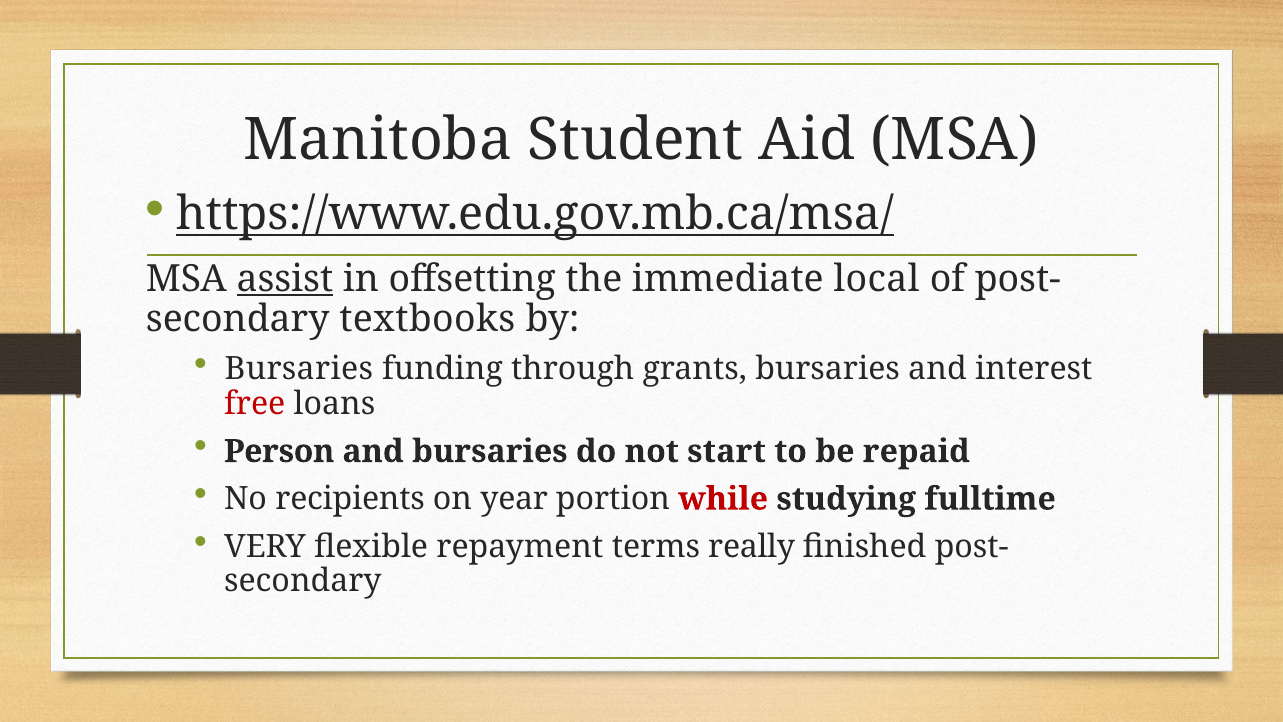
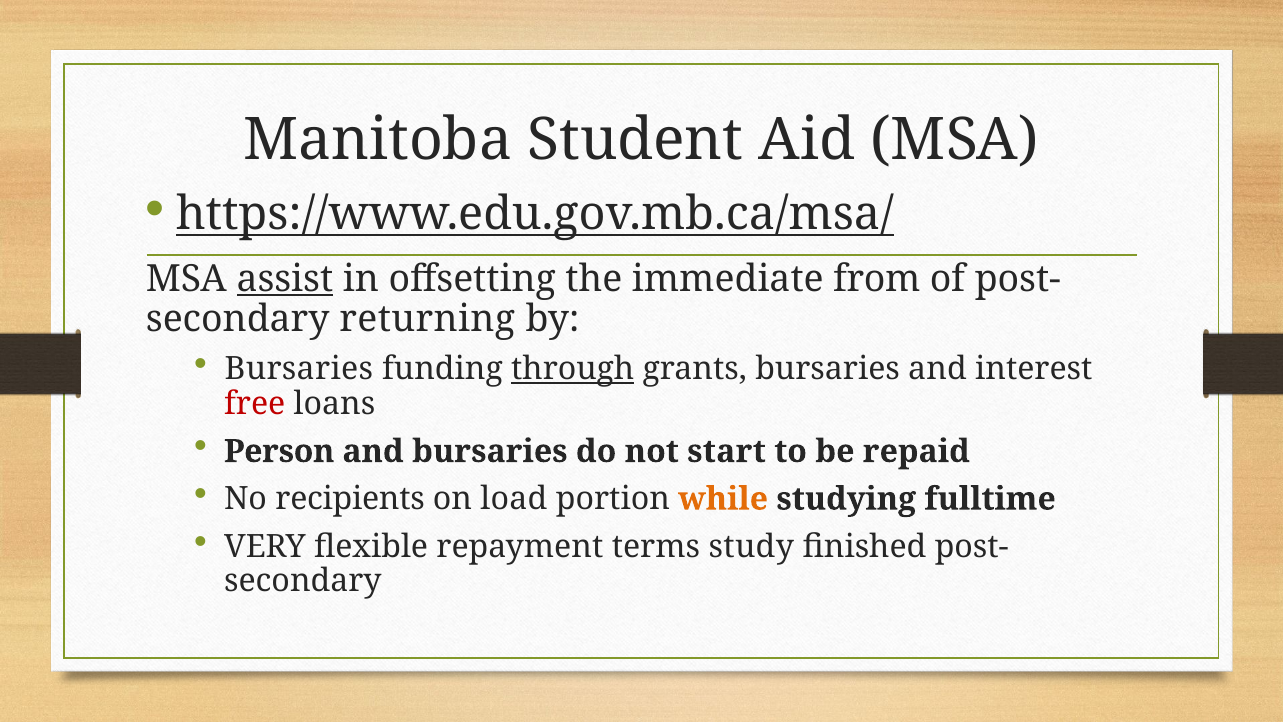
local: local -> from
textbooks: textbooks -> returning
through underline: none -> present
year: year -> load
while colour: red -> orange
really: really -> study
